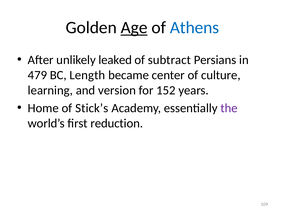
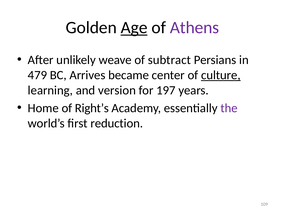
Athens colour: blue -> purple
leaked: leaked -> weave
Length: Length -> Arrives
culture underline: none -> present
152: 152 -> 197
Stick’s: Stick’s -> Right’s
